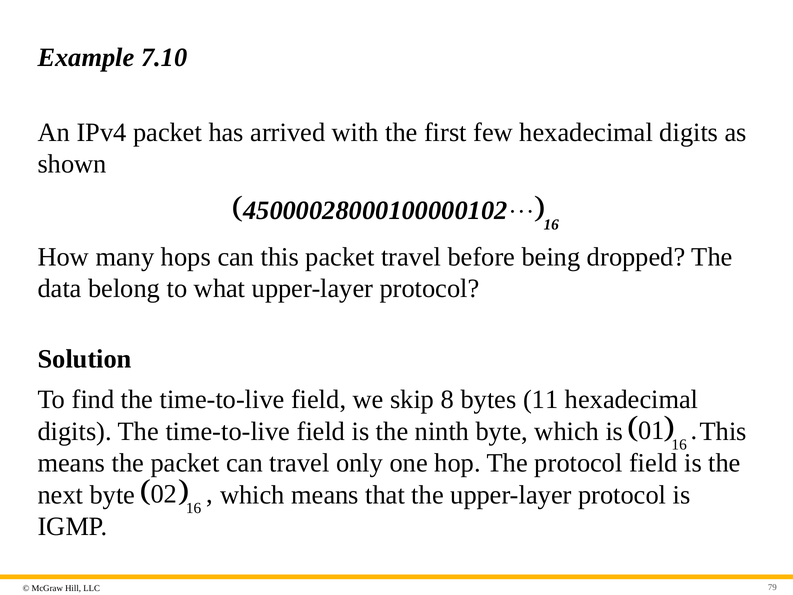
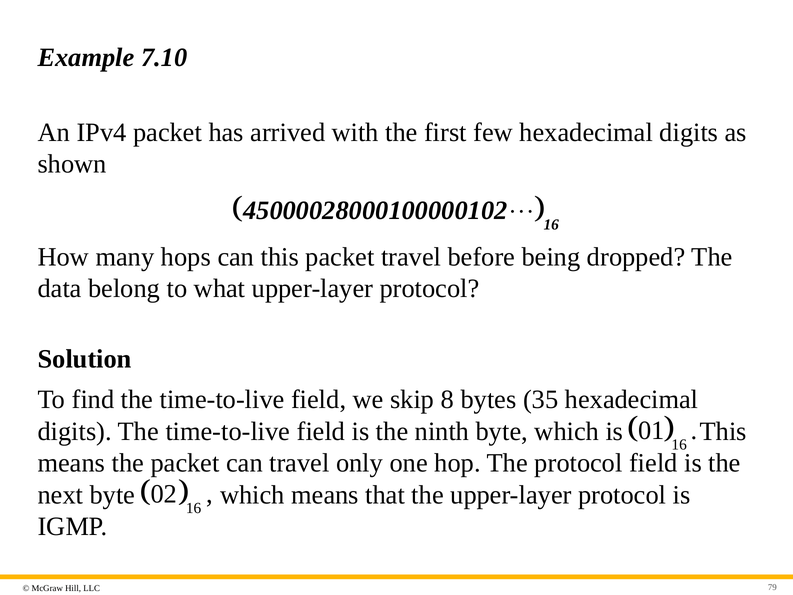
11: 11 -> 35
